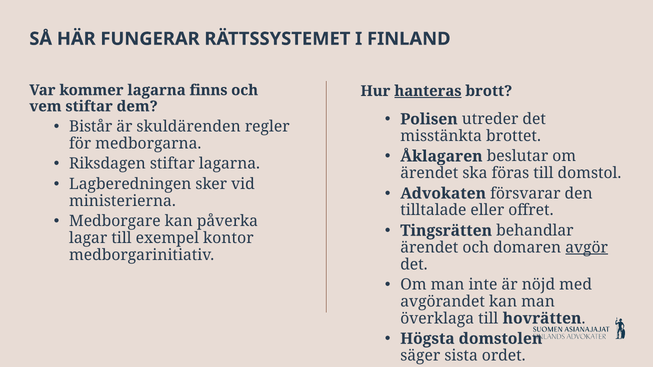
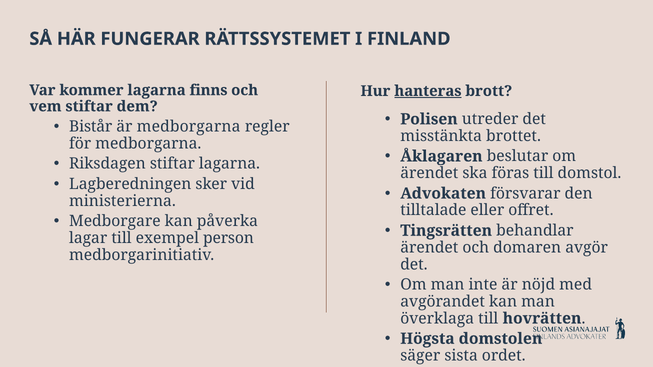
är skuldärenden: skuldärenden -> medborgarna
kontor: kontor -> person
avgör underline: present -> none
